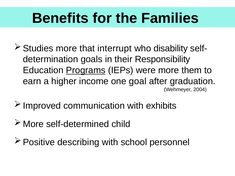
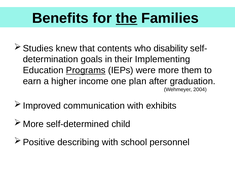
the underline: none -> present
more at (66, 48): more -> knew
interrupt: interrupt -> contents
Responsibility: Responsibility -> Implementing
goal: goal -> plan
